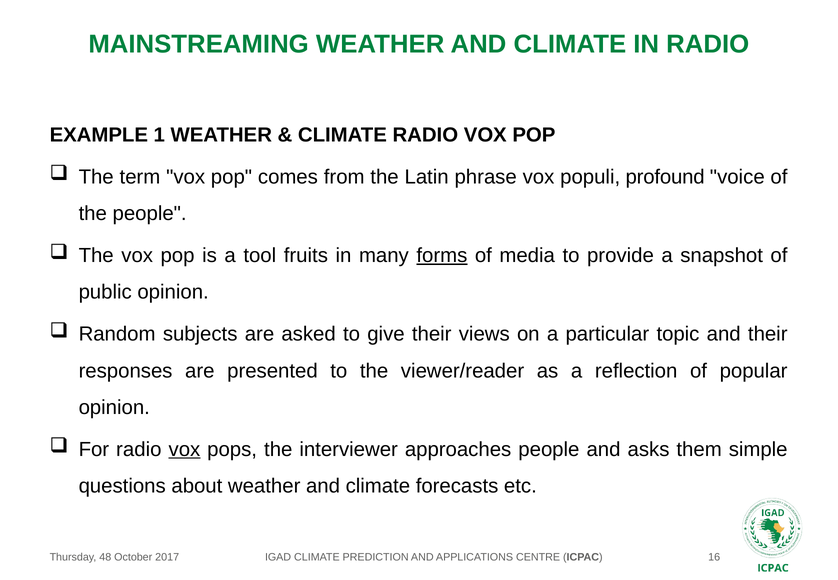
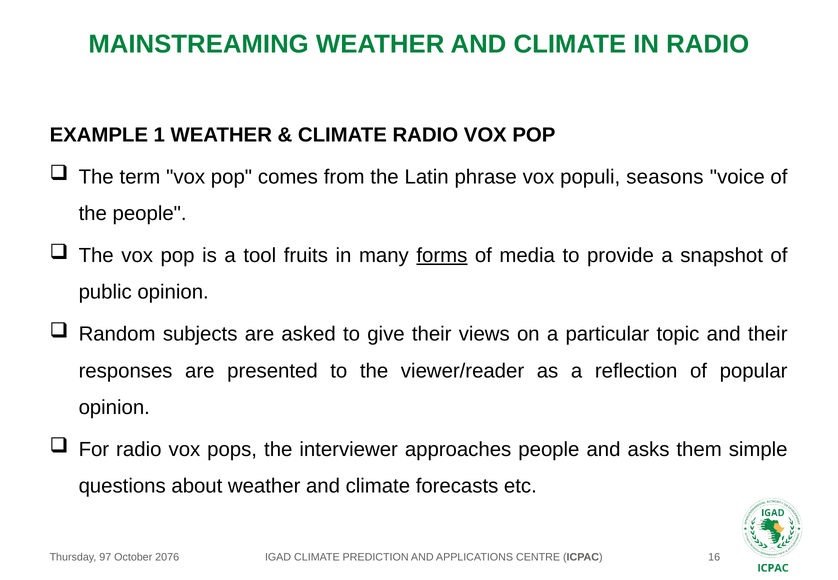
profound: profound -> seasons
vox at (184, 449) underline: present -> none
48: 48 -> 97
2017: 2017 -> 2076
